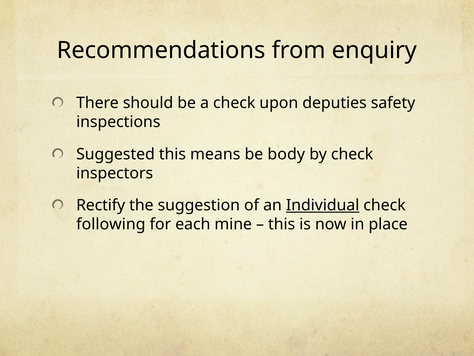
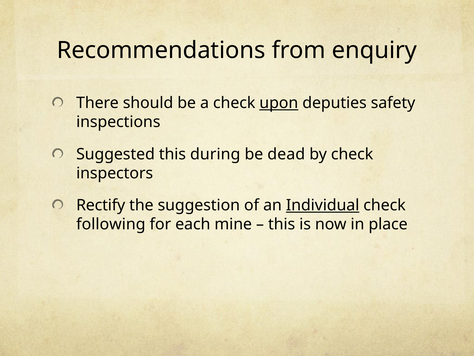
upon underline: none -> present
means: means -> during
body: body -> dead
